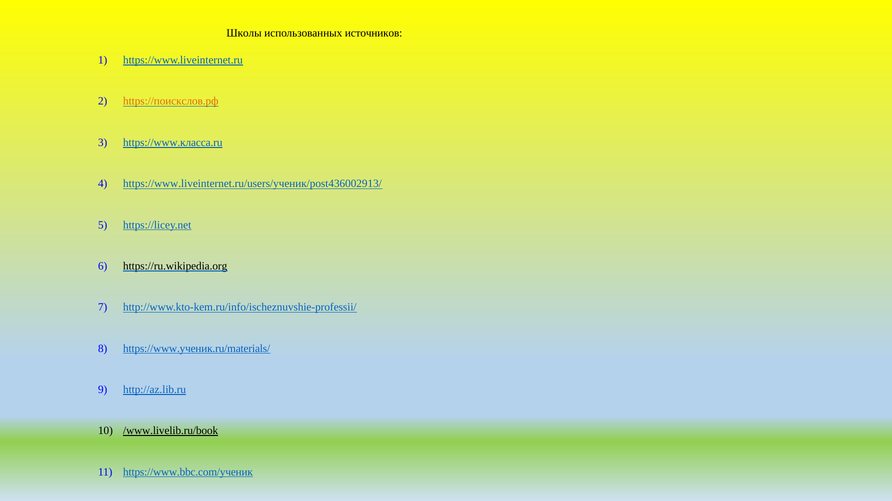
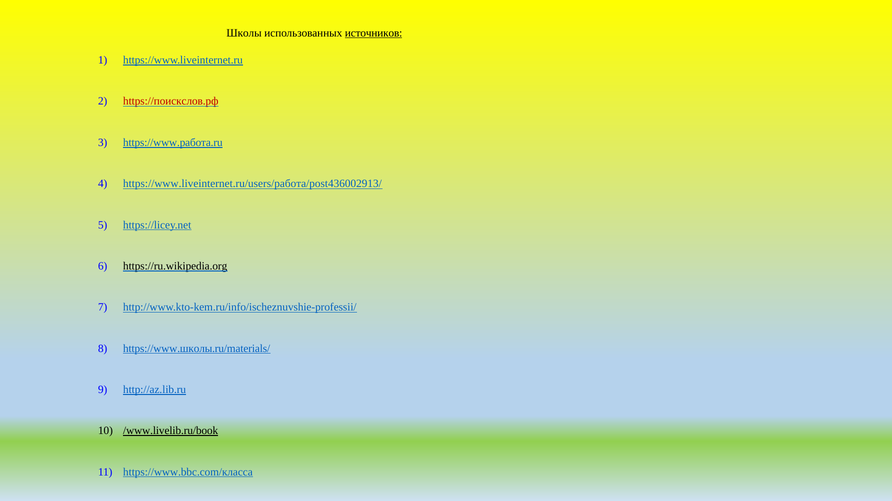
источников underline: none -> present
https://поискслов.рф colour: orange -> red
https://www.класса.ru: https://www.класса.ru -> https://www.работа.ru
https://www.liveinternet.ru/users/ученик/post436002913/: https://www.liveinternet.ru/users/ученик/post436002913/ -> https://www.liveinternet.ru/users/работа/post436002913/
https://www.ученик.ru/materials/: https://www.ученик.ru/materials/ -> https://www.школы.ru/materials/
https://www.bbc.com/ученик: https://www.bbc.com/ученик -> https://www.bbc.com/класса
